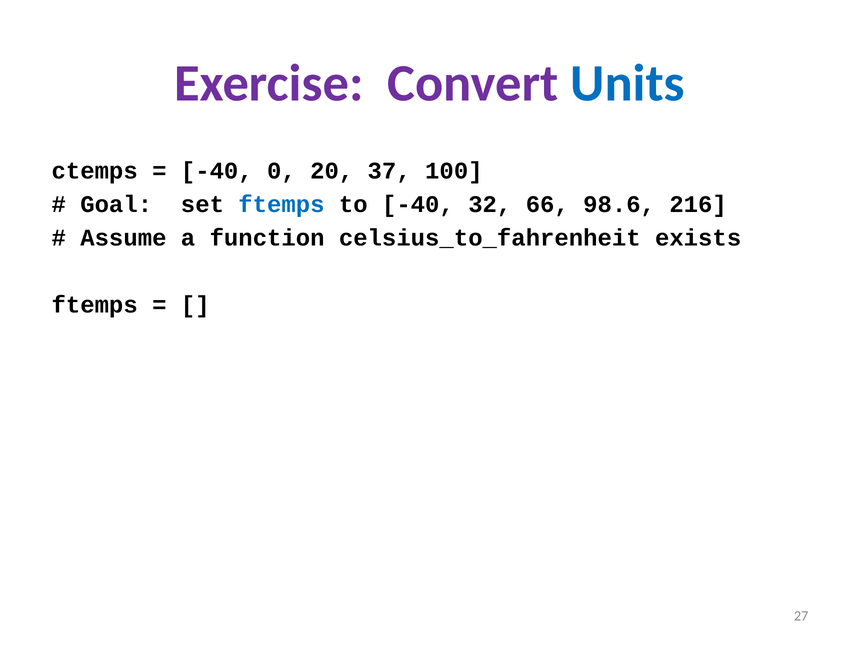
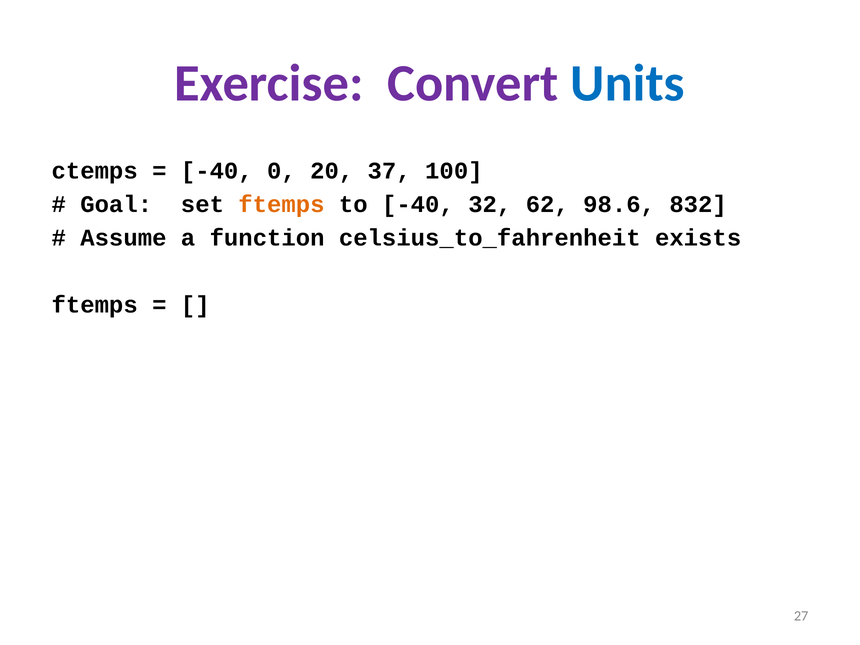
ftemps at (281, 204) colour: blue -> orange
66: 66 -> 62
216: 216 -> 832
